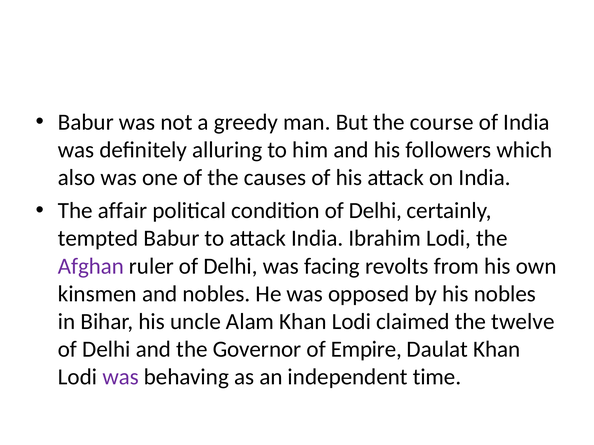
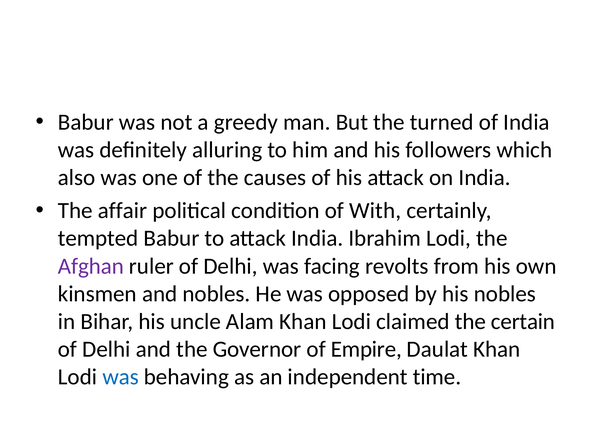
course: course -> turned
condition of Delhi: Delhi -> With
twelve: twelve -> certain
was at (121, 377) colour: purple -> blue
